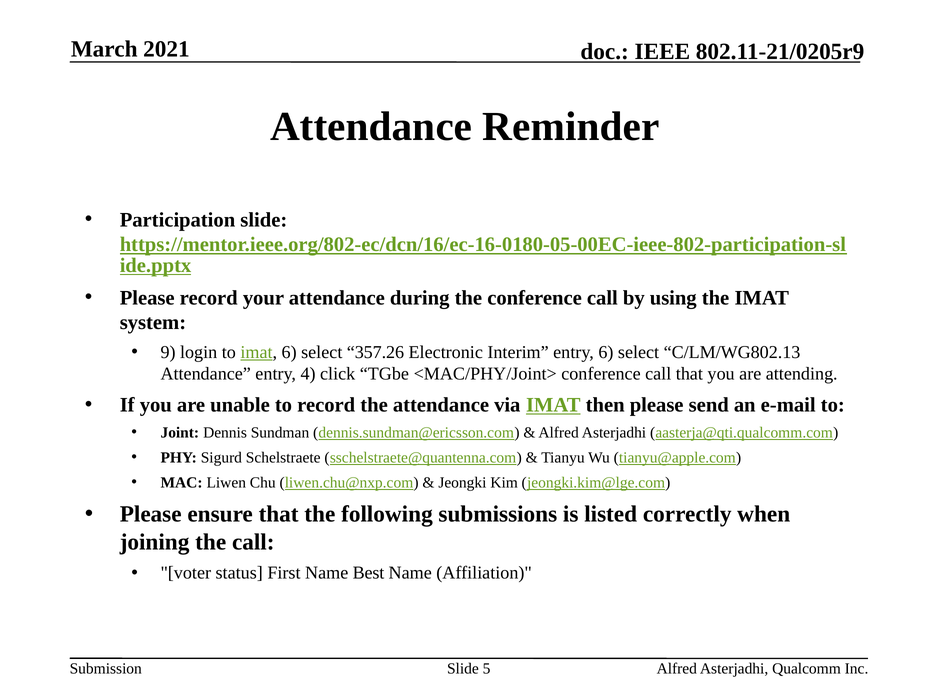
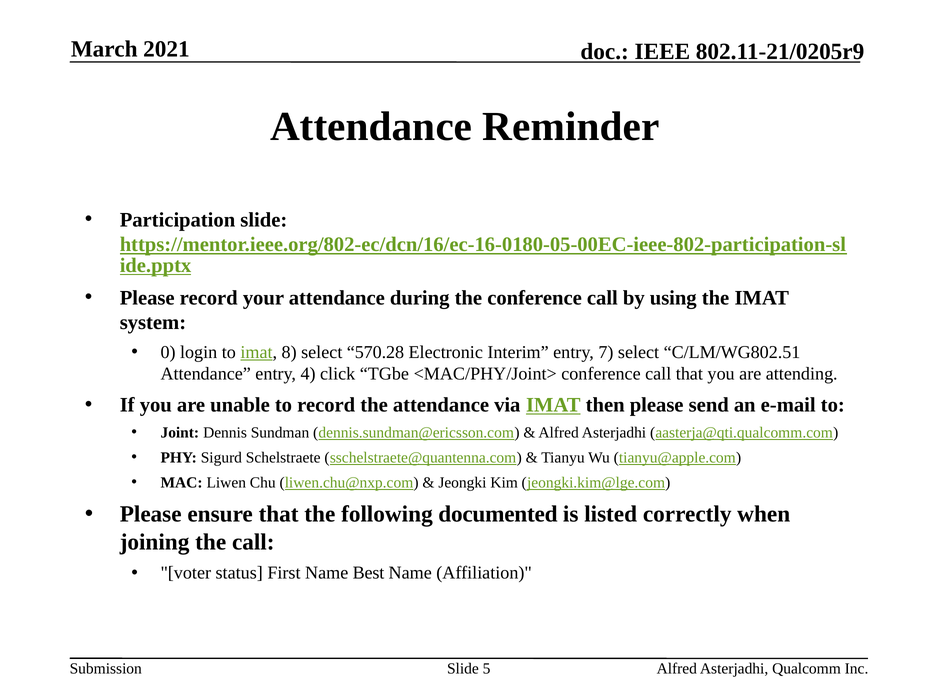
9: 9 -> 0
imat 6: 6 -> 8
357.26: 357.26 -> 570.28
entry 6: 6 -> 7
C/LM/WG802.13: C/LM/WG802.13 -> C/LM/WG802.51
submissions: submissions -> documented
